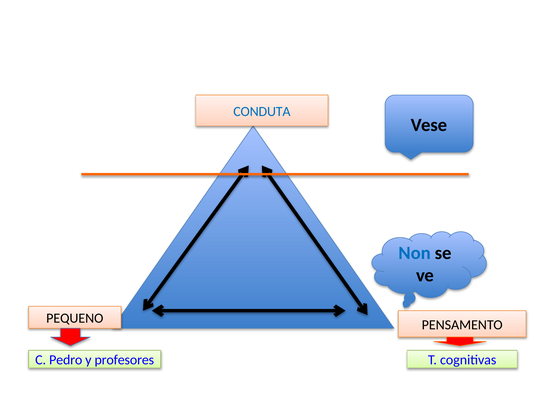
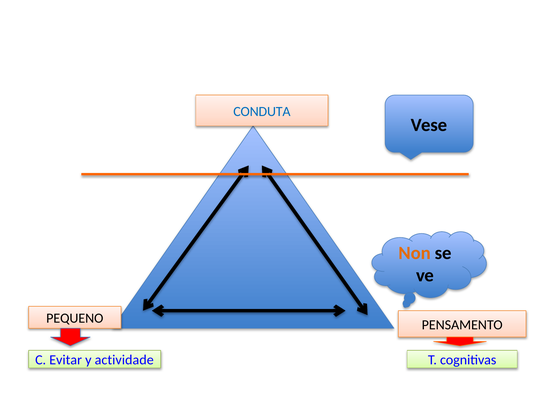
Non colour: blue -> orange
Pedro: Pedro -> Evitar
profesores: profesores -> actividade
